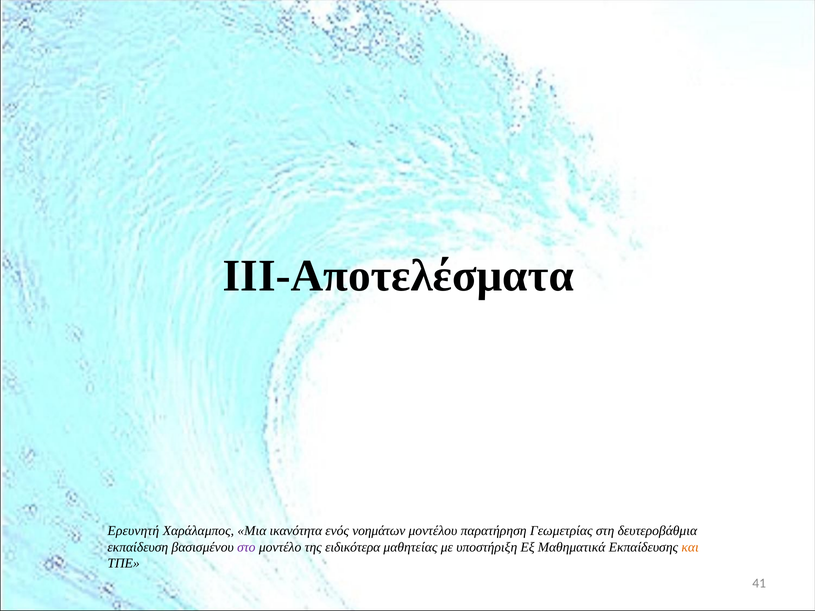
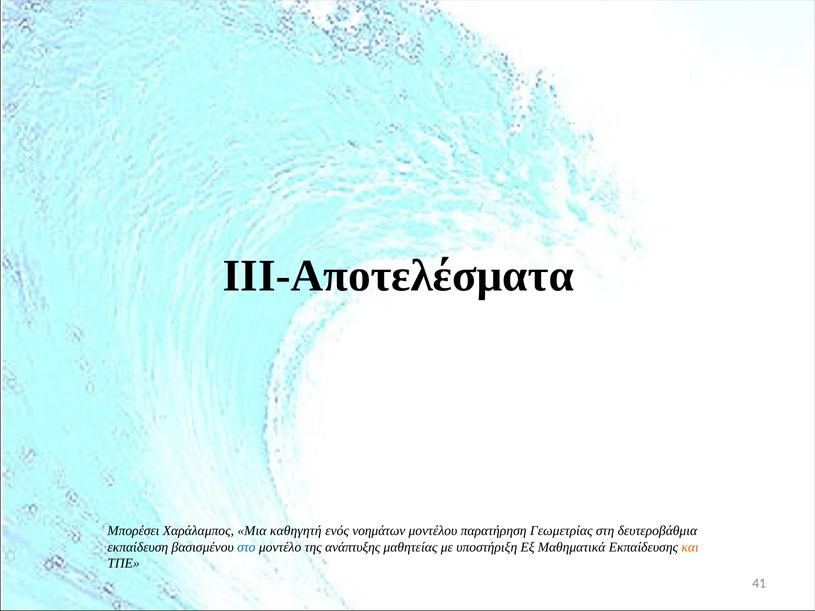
Ερευνητή: Ερευνητή -> Μπορέσει
ικανότητα: ικανότητα -> καθηγητή
στο colour: purple -> blue
ειδικότερα: ειδικότερα -> ανάπτυξης
